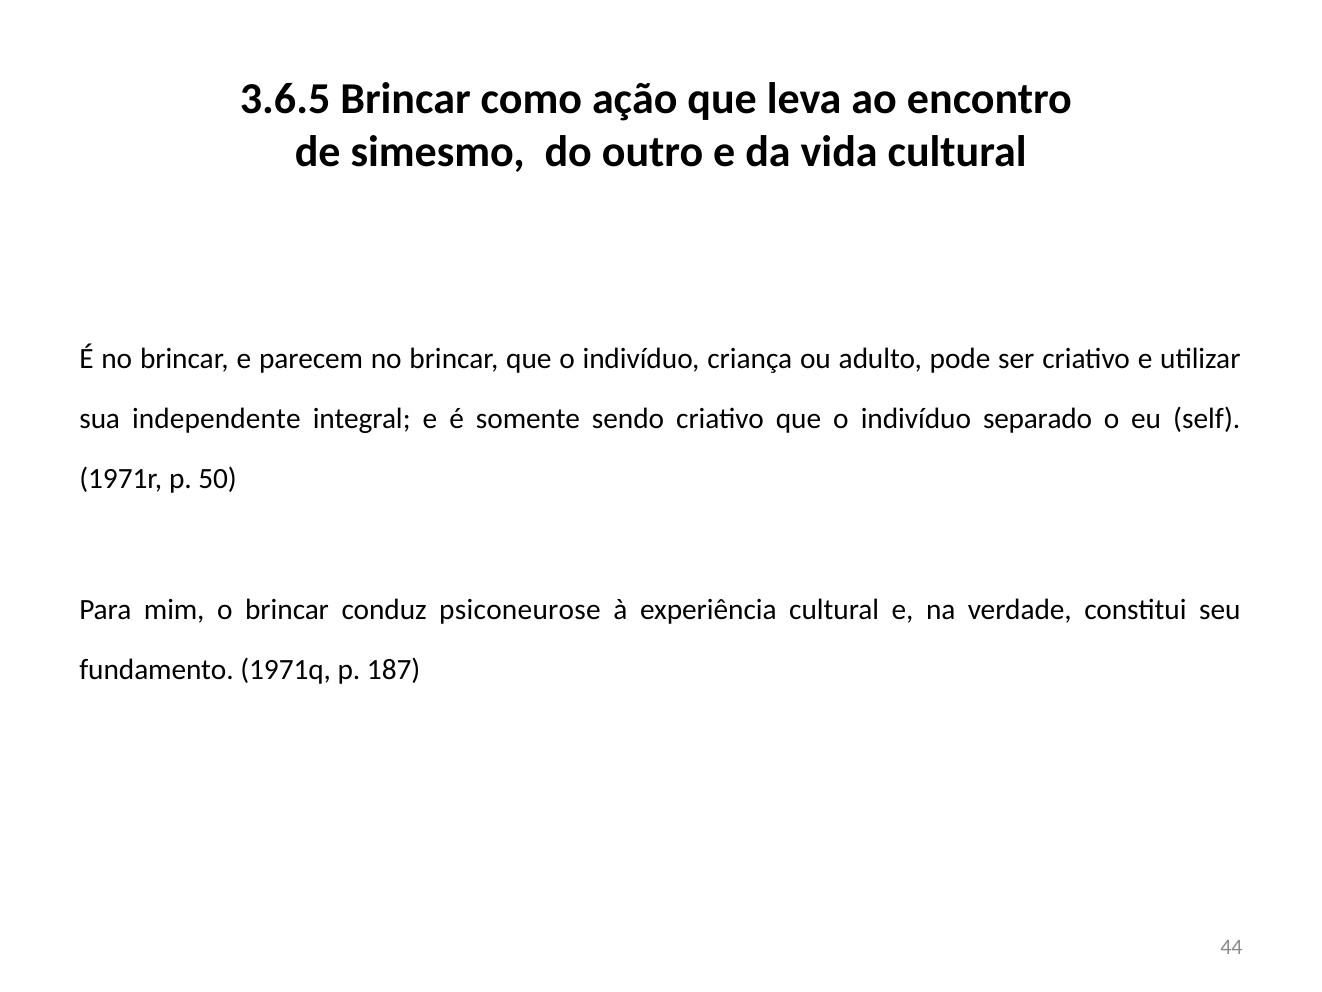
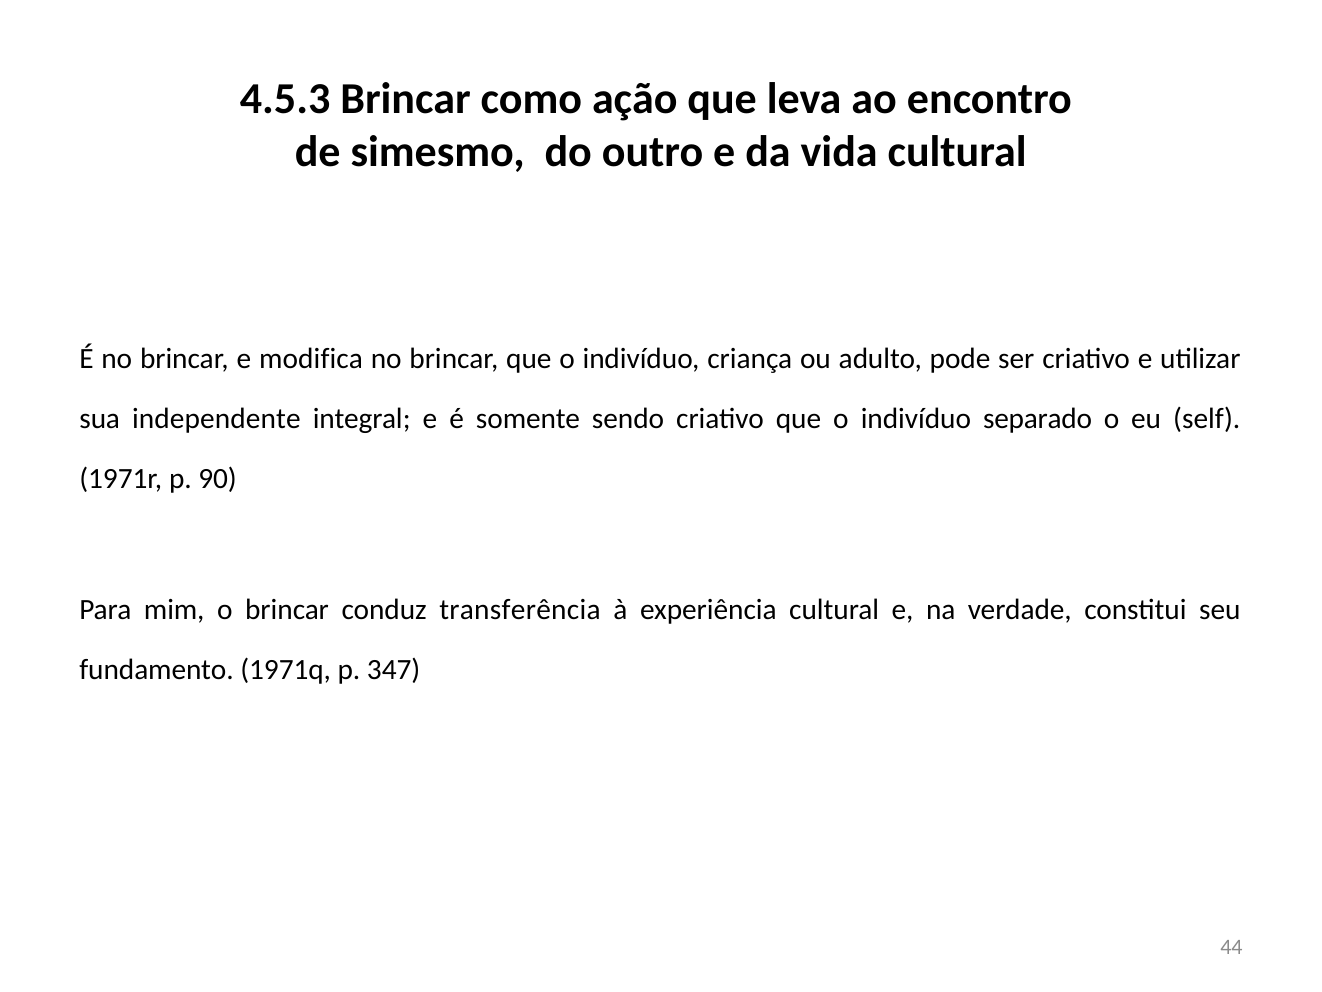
3.6.5: 3.6.5 -> 4.5.3
parecem: parecem -> modifica
50: 50 -> 90
psiconeurose: psiconeurose -> transferência
187: 187 -> 347
